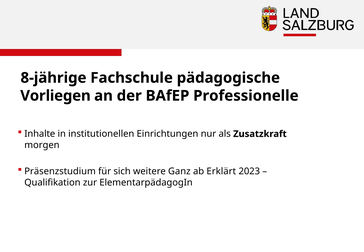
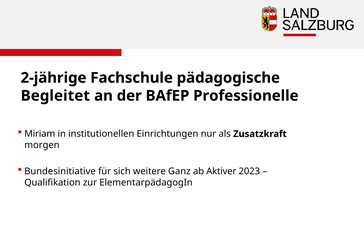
8-jährige: 8-jährige -> 2-jährige
Vorliegen: Vorliegen -> Begleitet
Inhalte: Inhalte -> Miriam
Präsenzstudium: Präsenzstudium -> Bundesinitiative
Erklärt: Erklärt -> Aktiver
